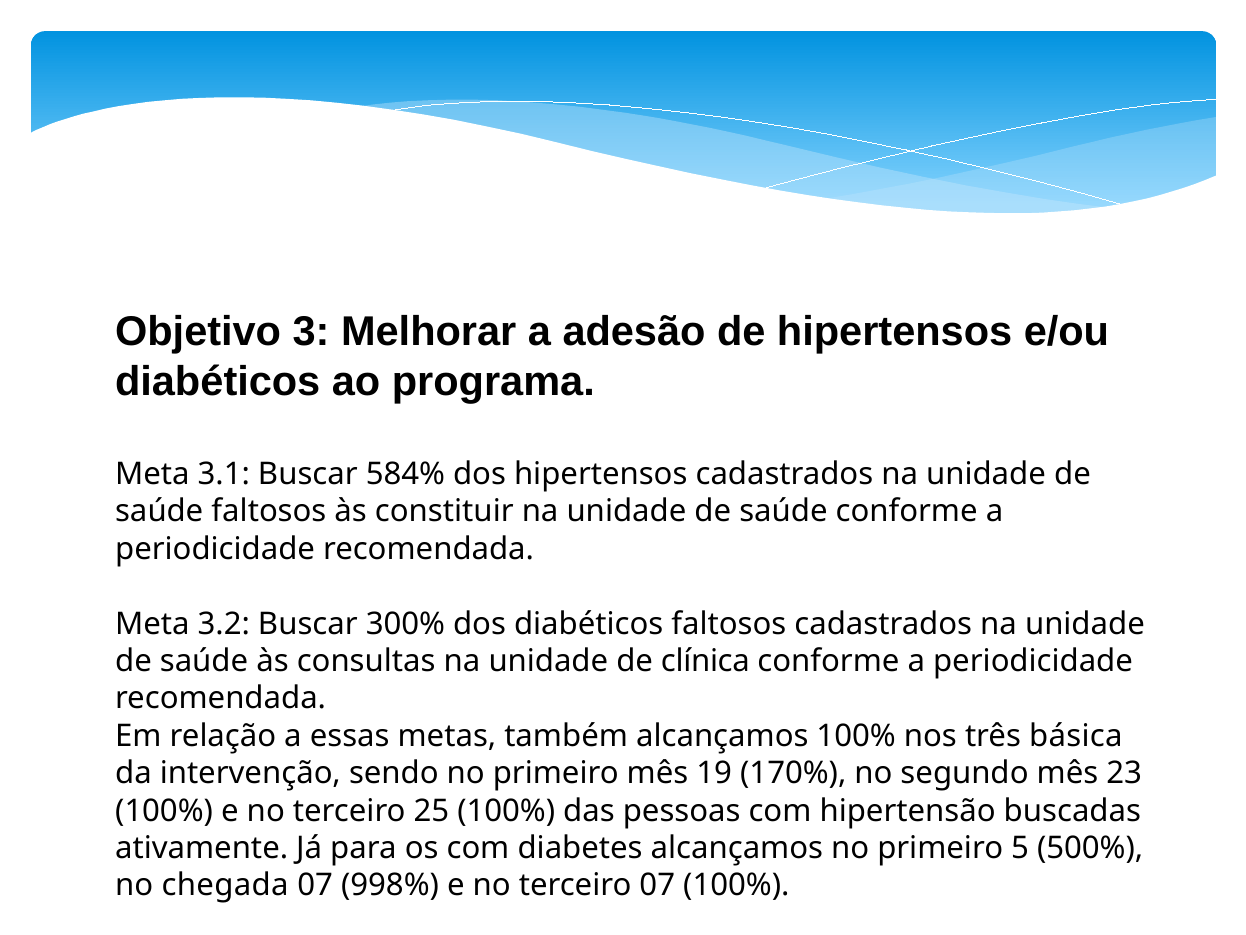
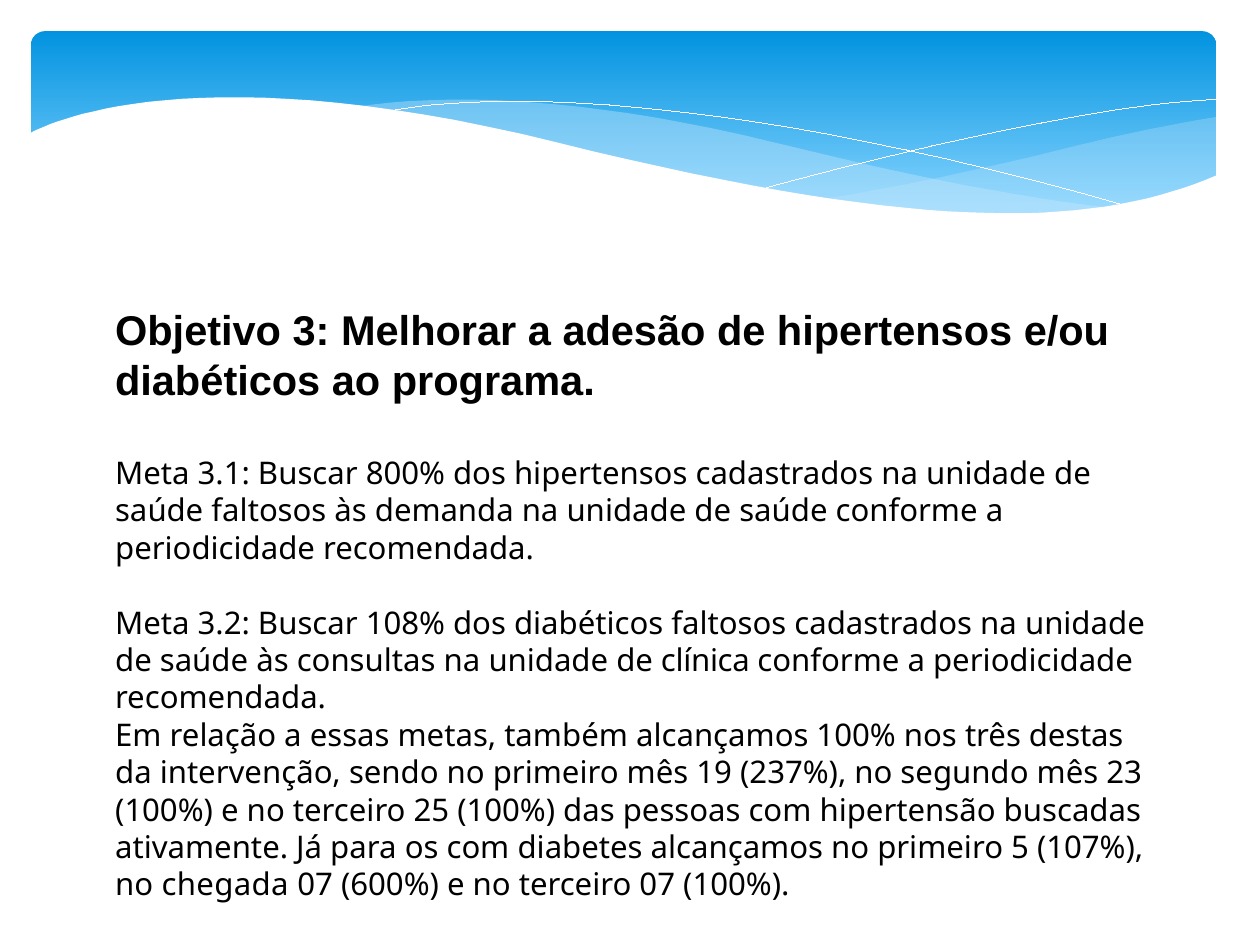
584%: 584% -> 800%
constituir: constituir -> demanda
300%: 300% -> 108%
básica: básica -> destas
170%: 170% -> 237%
500%: 500% -> 107%
998%: 998% -> 600%
